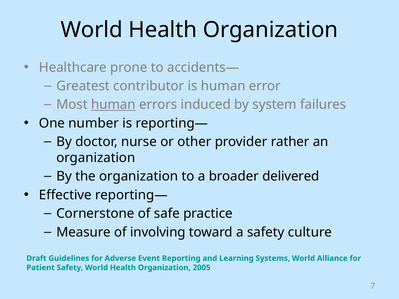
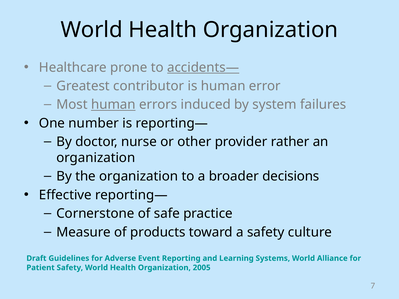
accidents— underline: none -> present
delivered: delivered -> decisions
involving: involving -> products
